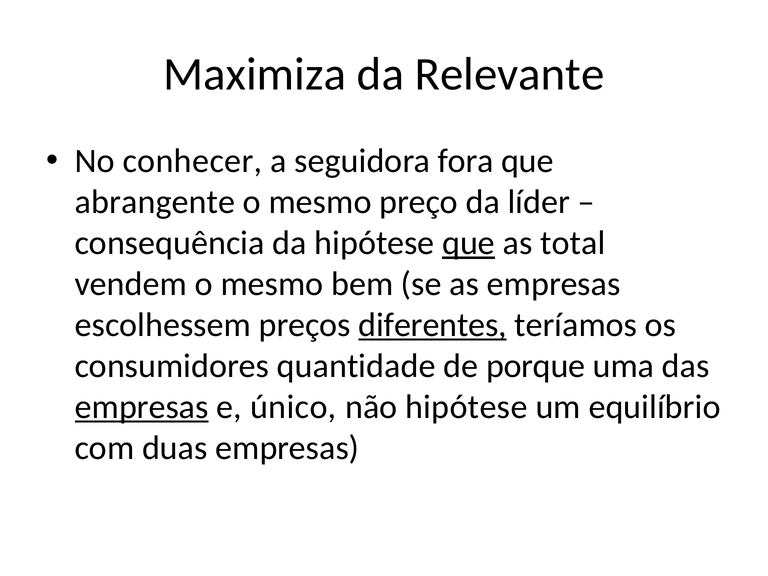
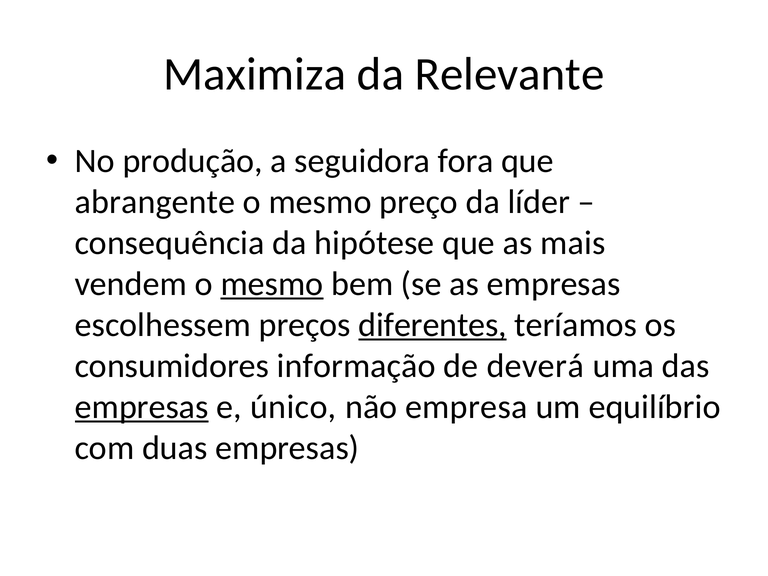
conhecer: conhecer -> produção
que at (469, 243) underline: present -> none
total: total -> mais
mesmo at (272, 284) underline: none -> present
quantidade: quantidade -> informação
porque: porque -> deverá
não hipótese: hipótese -> empresa
